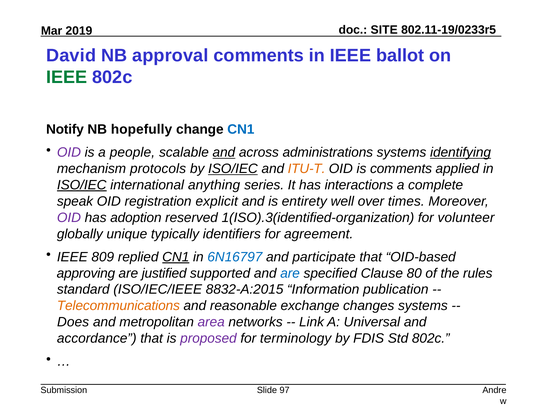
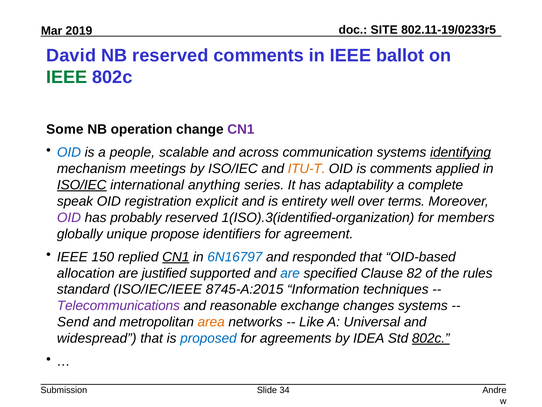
NB approval: approval -> reserved
Notify: Notify -> Some
hopefully: hopefully -> operation
CN1 at (241, 129) colour: blue -> purple
OID at (69, 152) colour: purple -> blue
and at (224, 152) underline: present -> none
administrations: administrations -> communication
protocols: protocols -> meetings
ISO/IEC at (233, 169) underline: present -> none
interactions: interactions -> adaptability
times: times -> terms
adoption: adoption -> probably
volunteer: volunteer -> members
typically: typically -> propose
809: 809 -> 150
participate: participate -> responded
approving: approving -> allocation
80: 80 -> 82
8832-A:2015: 8832-A:2015 -> 8745-A:2015
publication: publication -> techniques
Telecommunications colour: orange -> purple
Does: Does -> Send
area colour: purple -> orange
Link: Link -> Like
accordance: accordance -> widespread
proposed colour: purple -> blue
terminology: terminology -> agreements
FDIS: FDIS -> IDEA
802c at (431, 338) underline: none -> present
97: 97 -> 34
